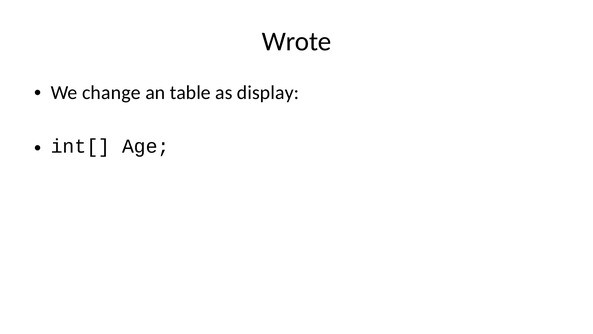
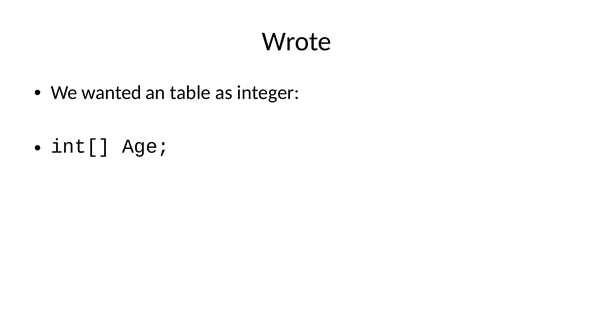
change: change -> wanted
display: display -> integer
